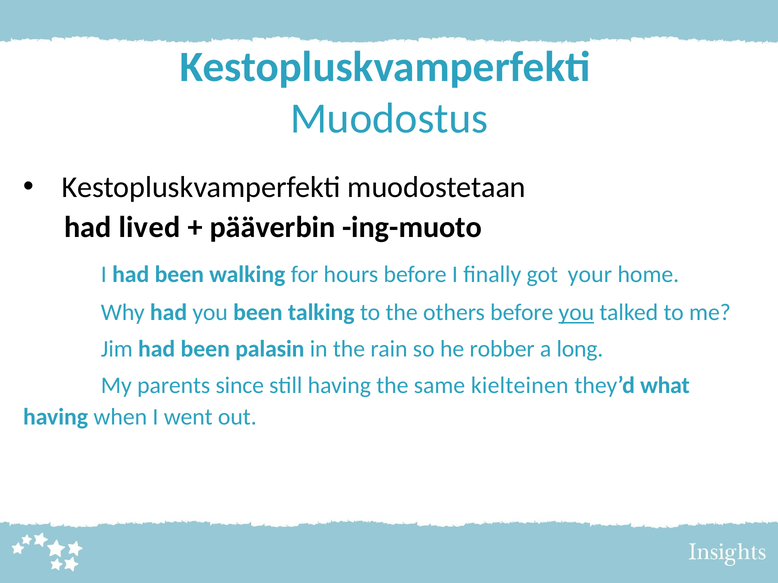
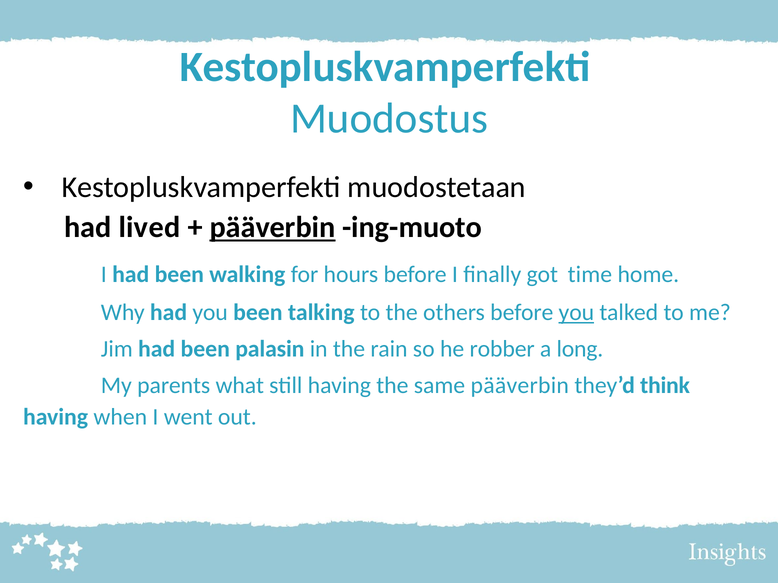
pääverbin at (273, 228) underline: none -> present
your: your -> time
since: since -> what
same kielteinen: kielteinen -> pääverbin
what: what -> think
